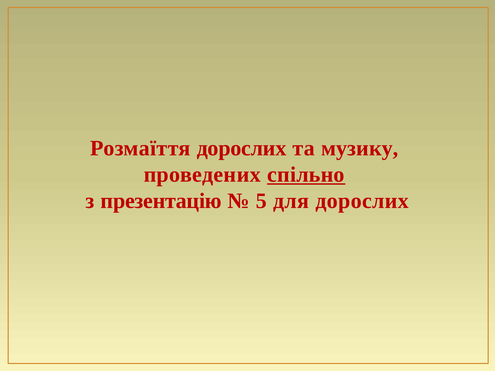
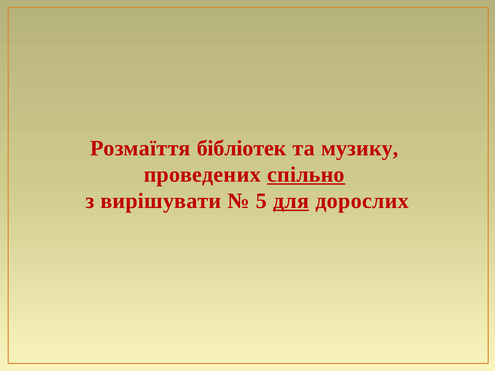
Розмаїття дорослих: дорослих -> бібліотек
презентацію: презентацію -> вирішувати
для underline: none -> present
